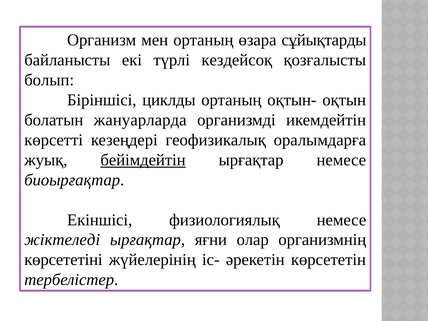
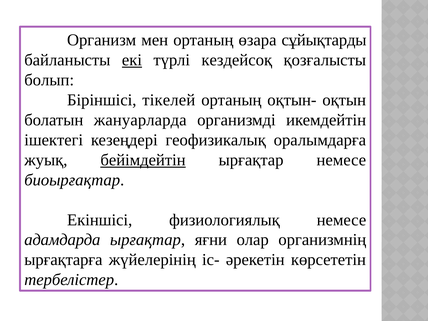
екі underline: none -> present
циклды: циклды -> тікелей
көрсетті: көрсетті -> ішектегі
жіктеледі: жіктеледі -> адамдарда
көрсететіні: көрсететіні -> ырғақтарға
